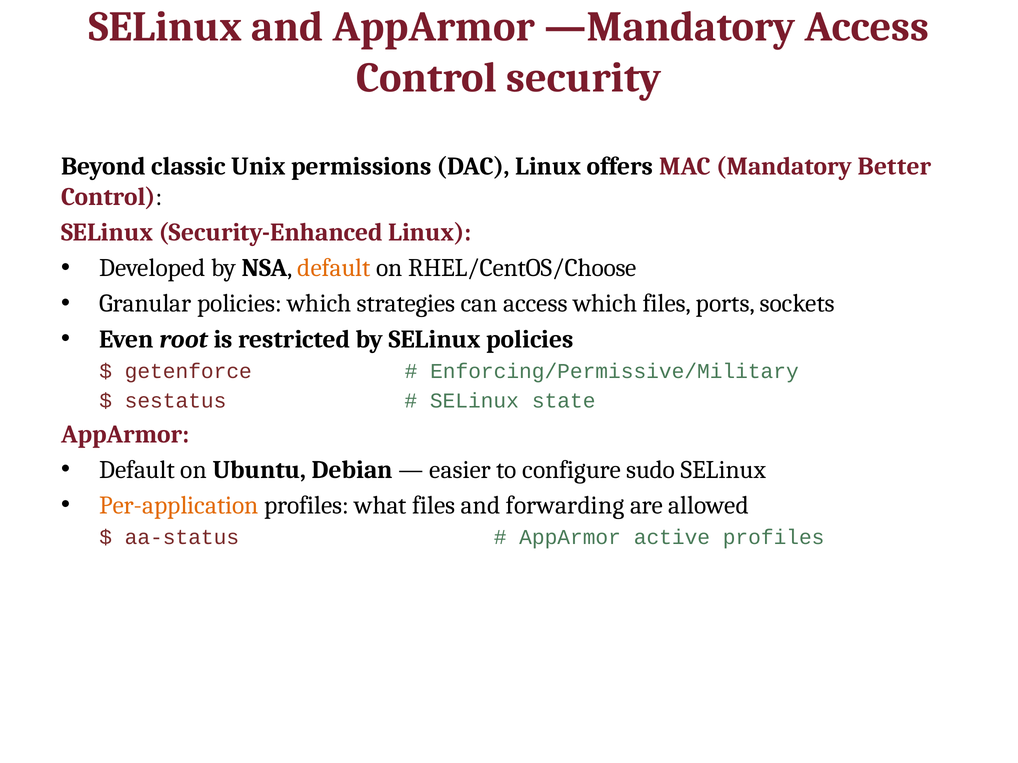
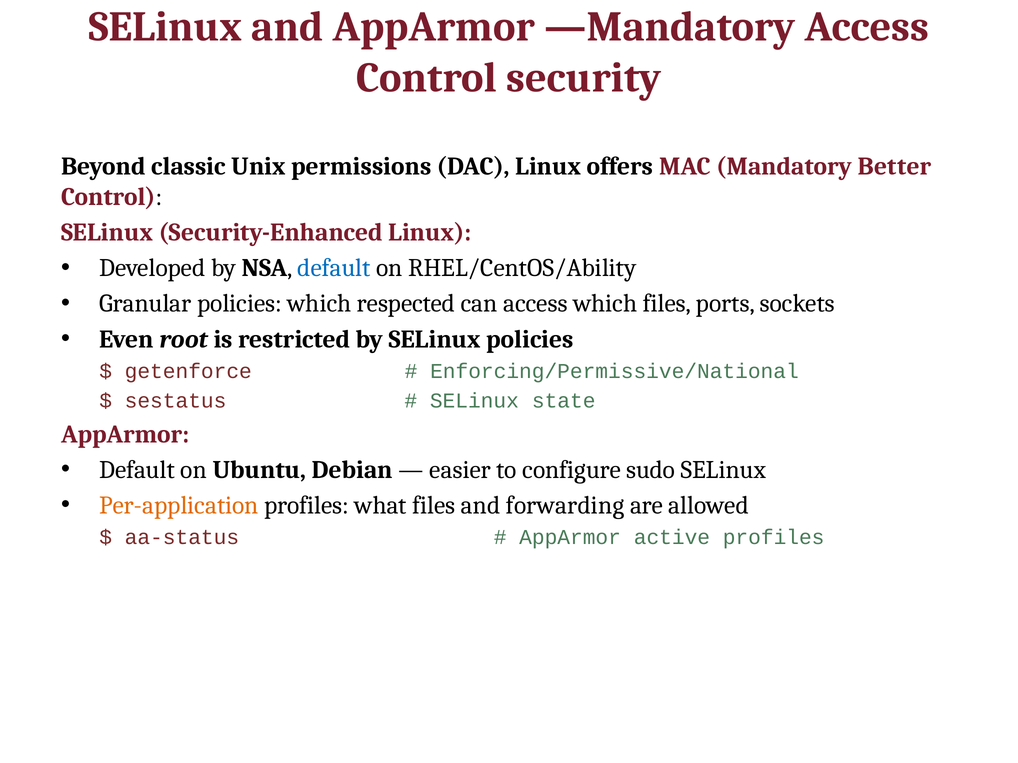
default at (334, 268) colour: orange -> blue
RHEL/CentOS/Choose: RHEL/CentOS/Choose -> RHEL/CentOS/Ability
strategies: strategies -> respected
Enforcing/Permissive/Military: Enforcing/Permissive/Military -> Enforcing/Permissive/National
